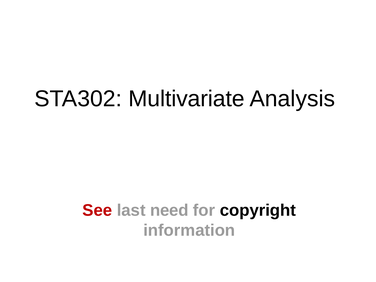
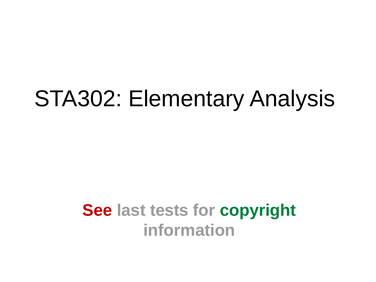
Multivariate: Multivariate -> Elementary
need: need -> tests
copyright colour: black -> green
